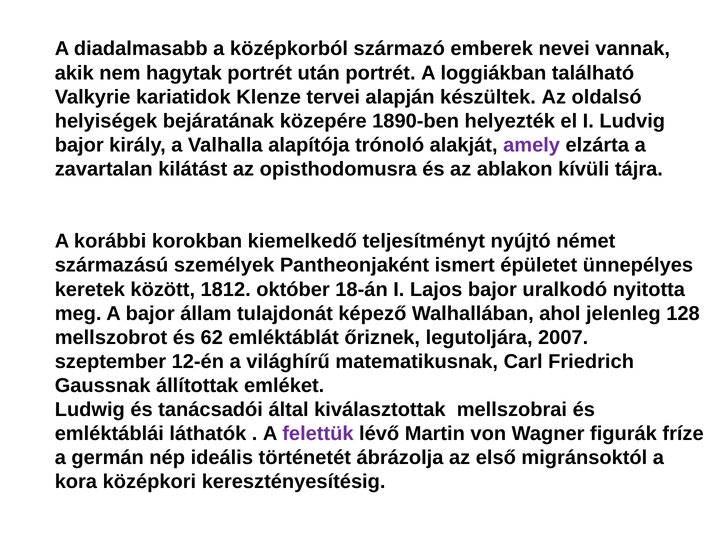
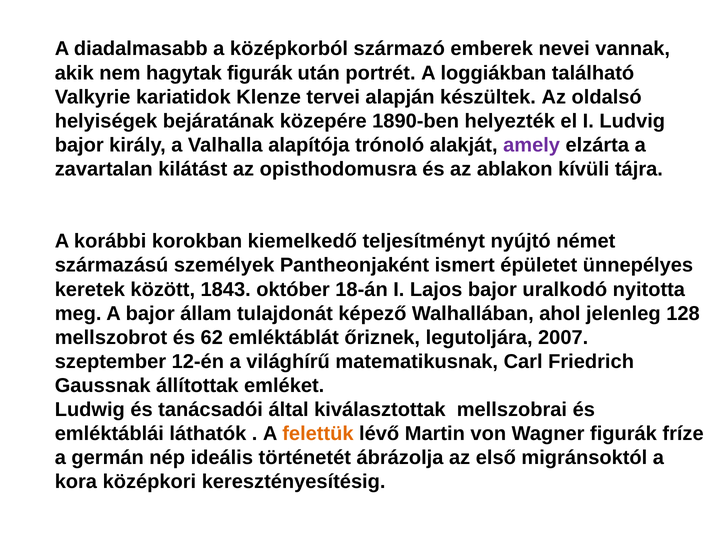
hagytak portrét: portrét -> figurák
1812: 1812 -> 1843
felettük colour: purple -> orange
